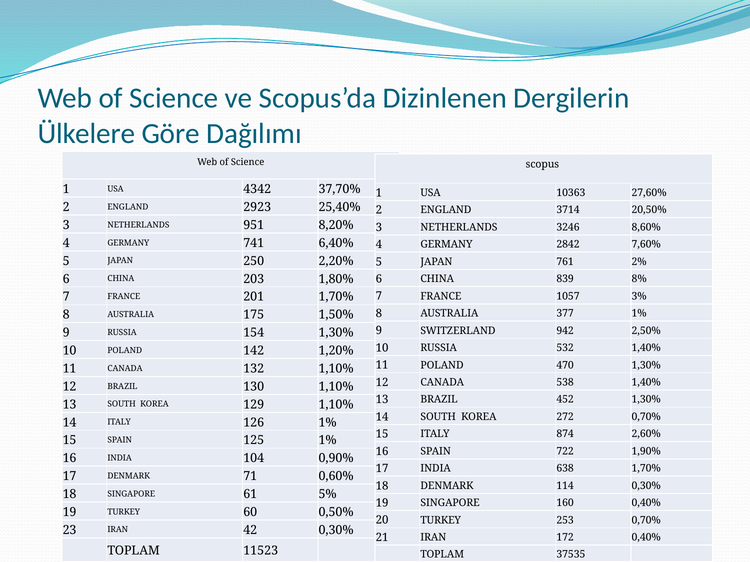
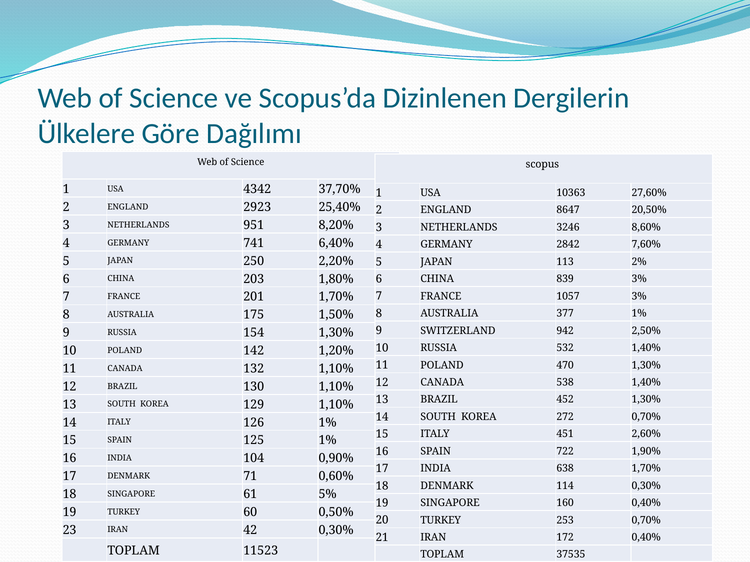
3714: 3714 -> 8647
761: 761 -> 113
839 8%: 8% -> 3%
874: 874 -> 451
